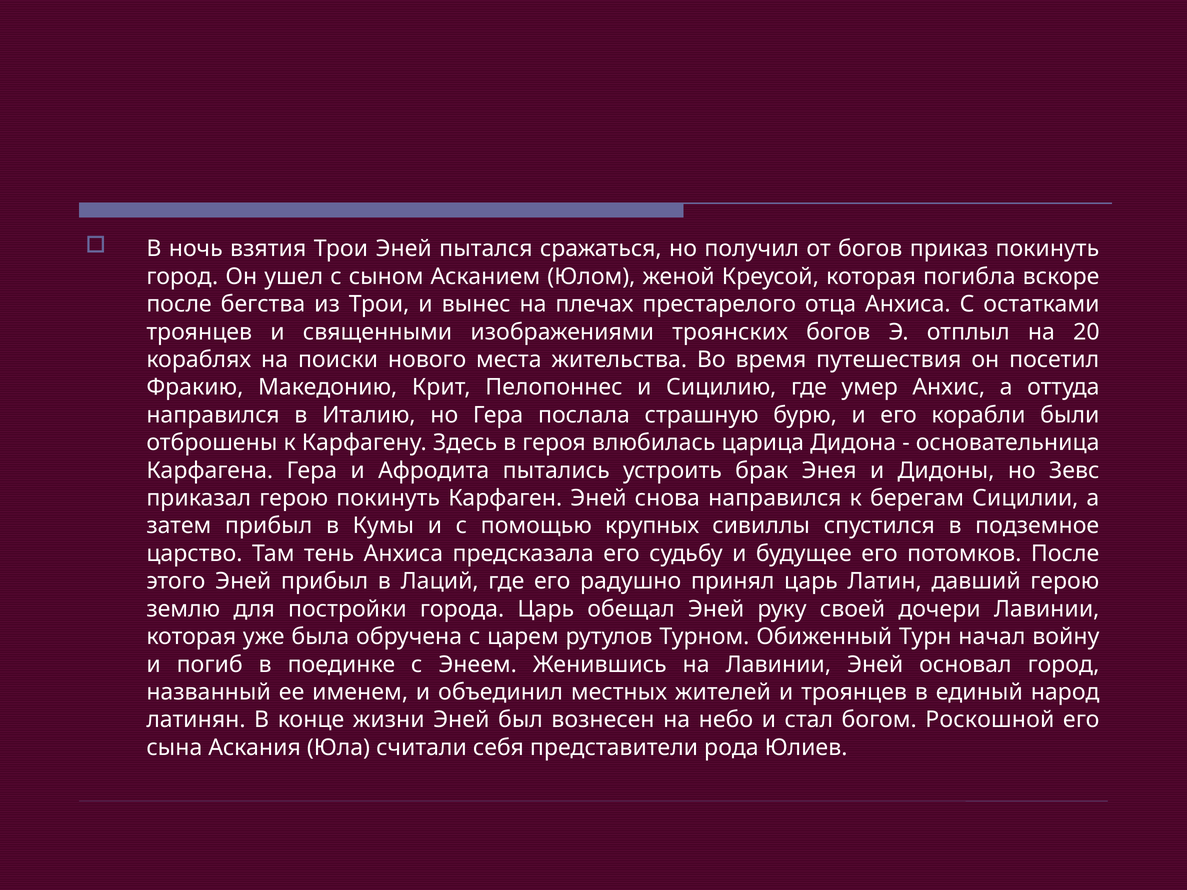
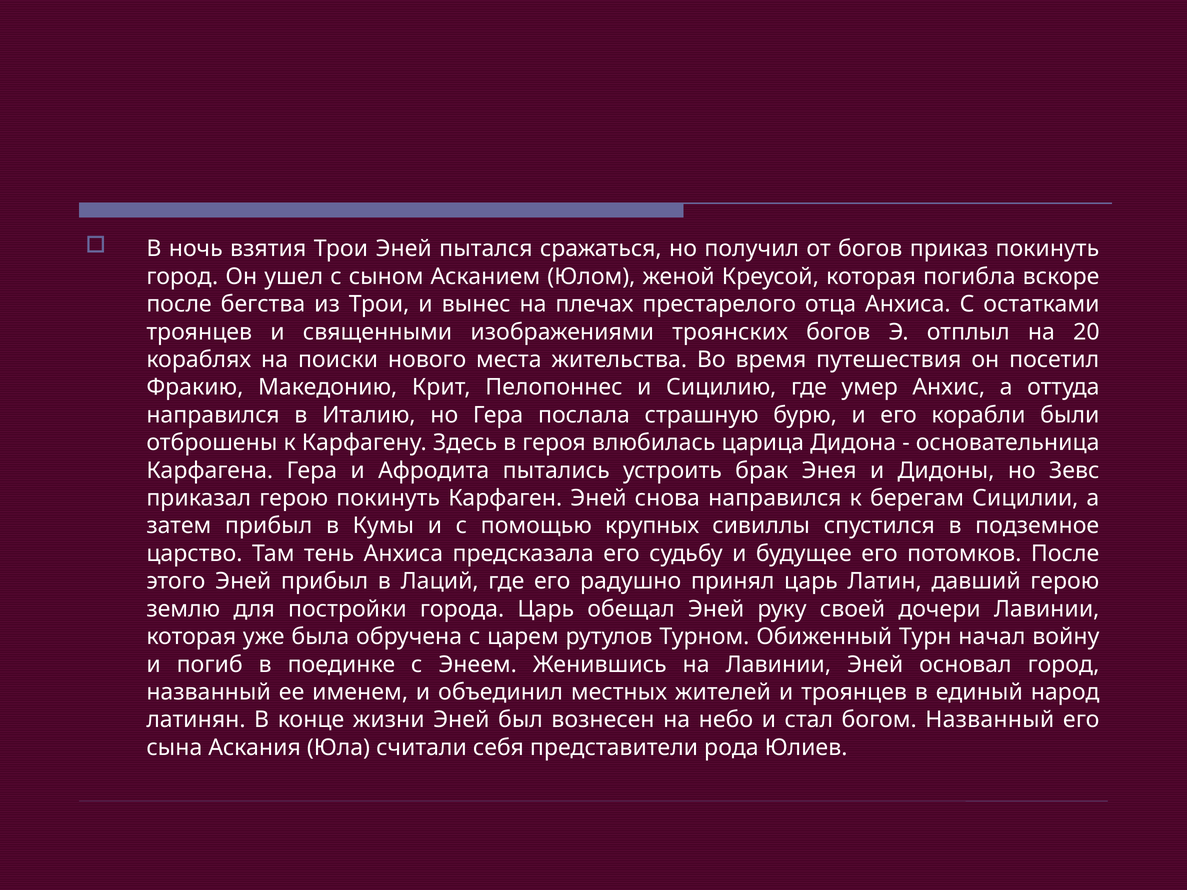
богом Роскошной: Роскошной -> Названный
